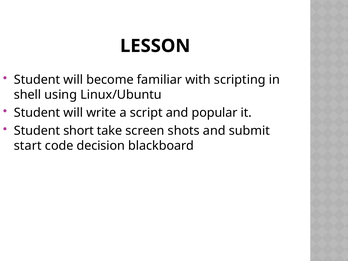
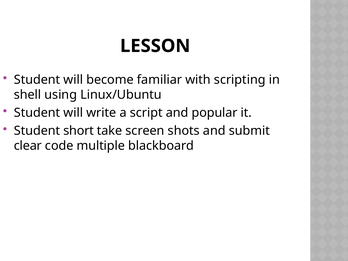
start: start -> clear
decision: decision -> multiple
